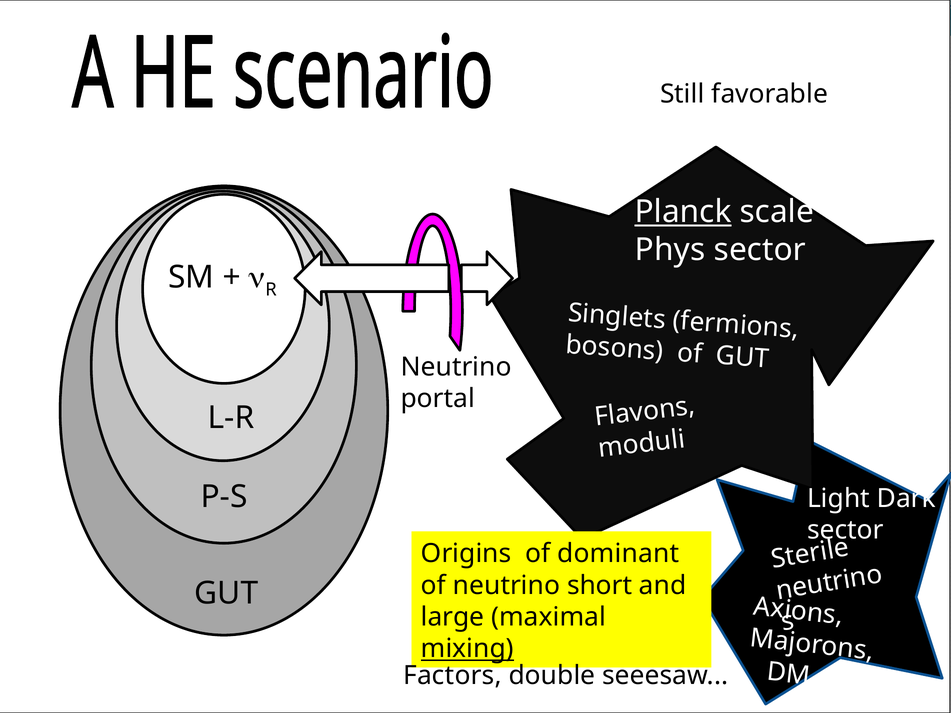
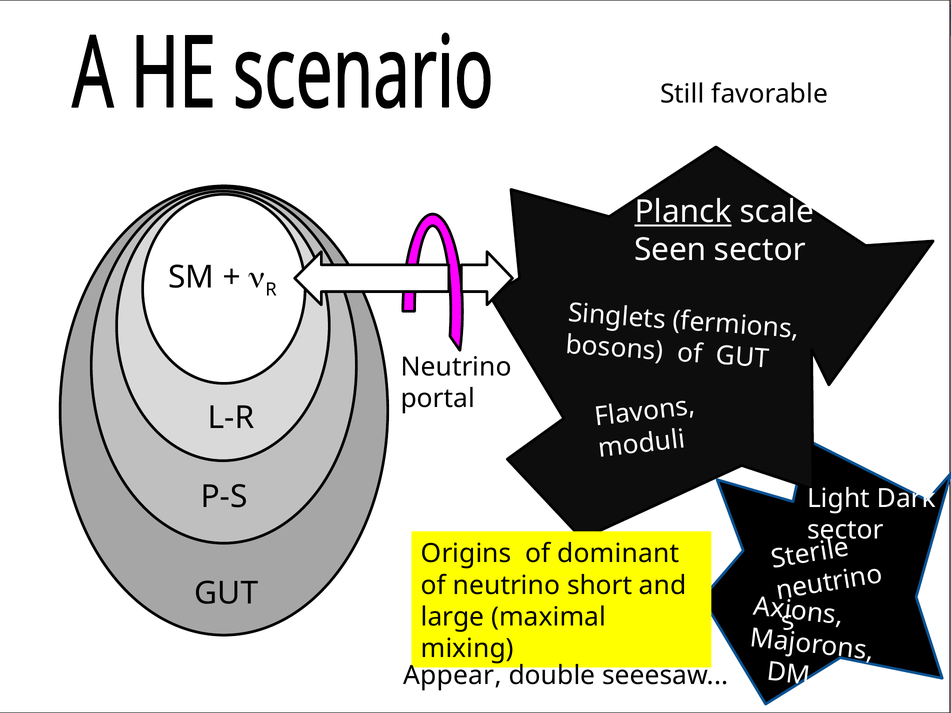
Phys: Phys -> Seen
mixing underline: present -> none
Factors: Factors -> Appear
